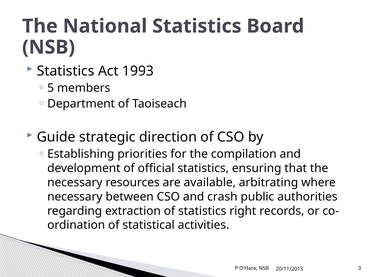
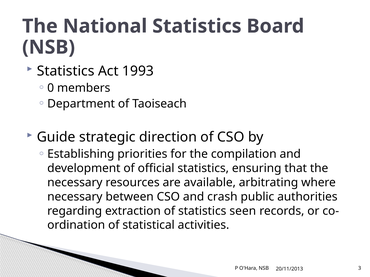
5: 5 -> 0
right: right -> seen
